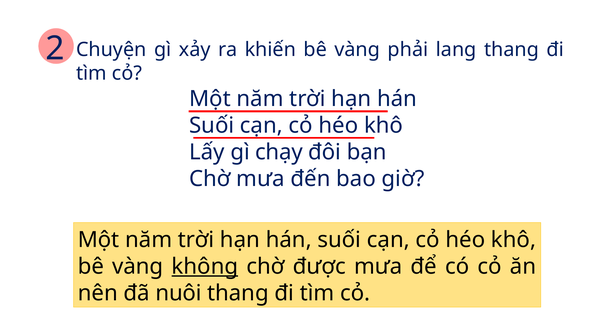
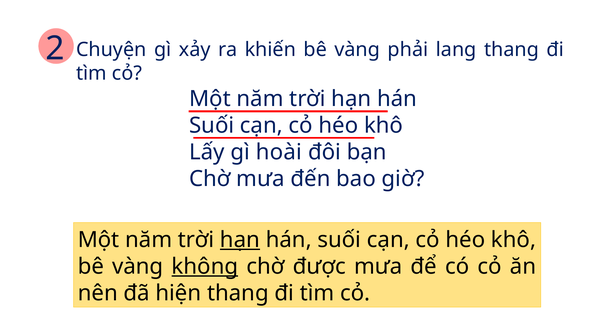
chạy: chạy -> hoài
hạn at (240, 240) underline: none -> present
nuôi: nuôi -> hiện
